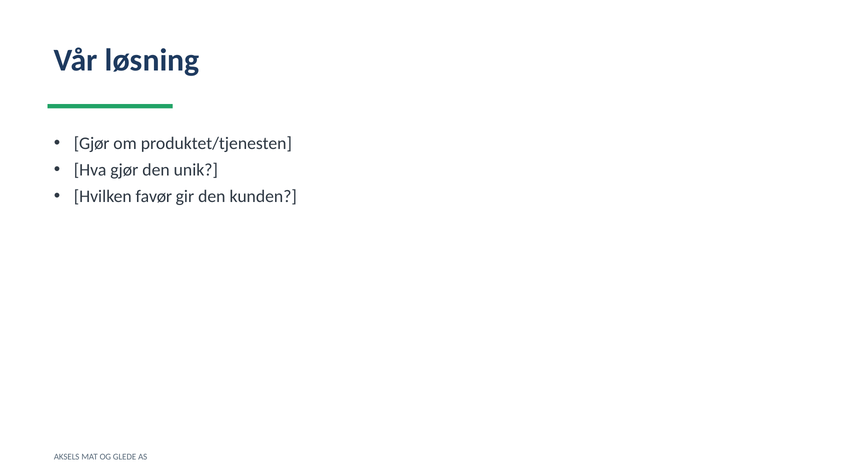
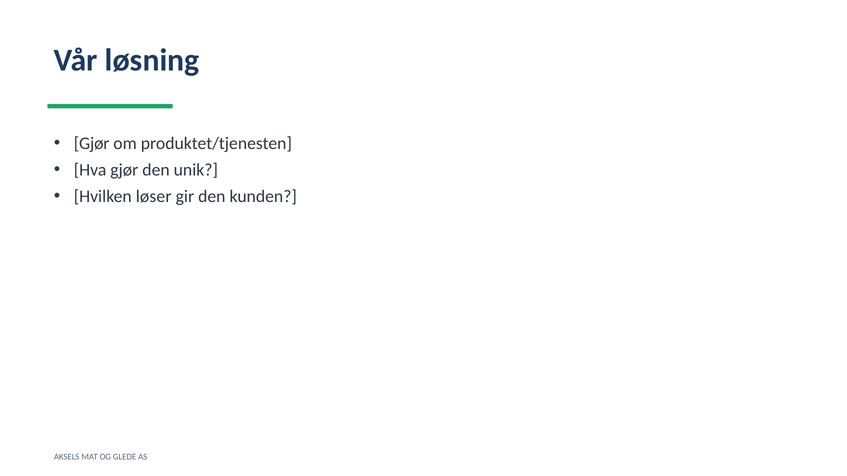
favør: favør -> løser
